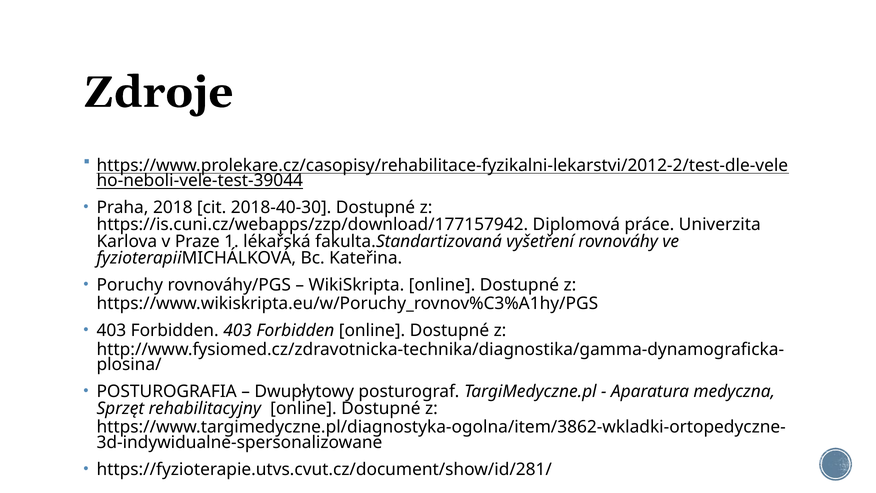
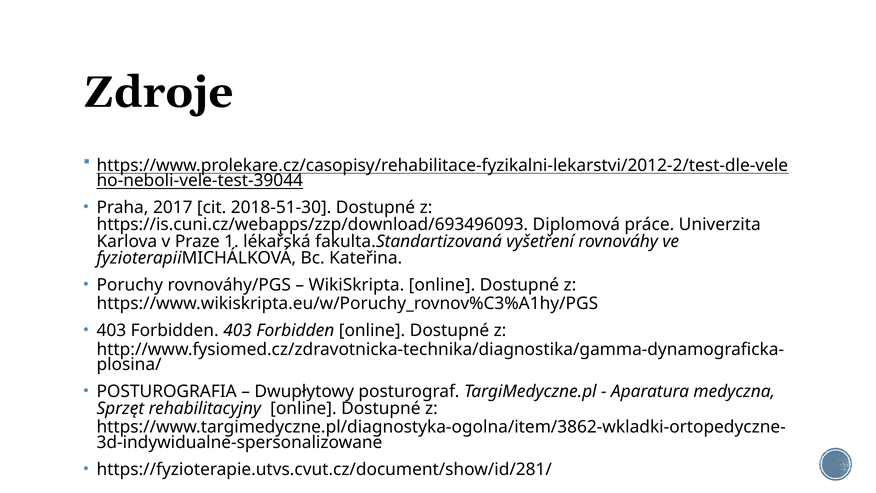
2018: 2018 -> 2017
2018-40-30: 2018-40-30 -> 2018-51-30
https://is.cuni.cz/webapps/zzp/download/177157942: https://is.cuni.cz/webapps/zzp/download/177157942 -> https://is.cuni.cz/webapps/zzp/download/693496093
